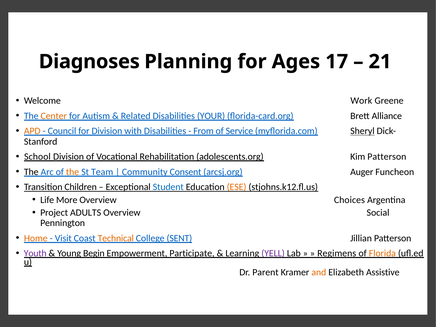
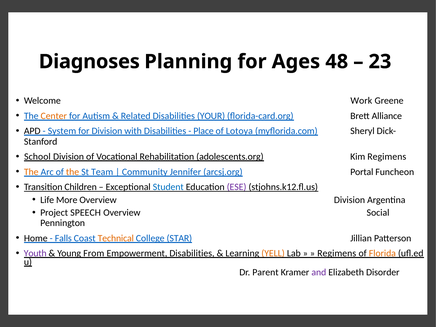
17: 17 -> 48
21: 21 -> 23
APD colour: orange -> black
Council: Council -> System
From: From -> Place
Service: Service -> Lotoya
Sheryl underline: present -> none
Kim Patterson: Patterson -> Regimens
The at (31, 172) colour: black -> orange
Consent: Consent -> Jennifer
Auger: Auger -> Portal
ESE colour: orange -> purple
Overview Choices: Choices -> Division
ADULTS: ADULTS -> SPEECH
Home colour: orange -> black
Visit: Visit -> Falls
SENT: SENT -> STAR
Begin: Begin -> From
Empowerment Participate: Participate -> Disabilities
YELL colour: purple -> orange
and colour: orange -> purple
Assistive: Assistive -> Disorder
